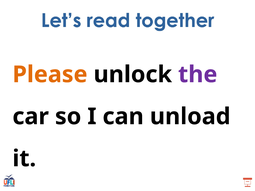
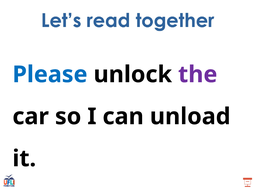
Please colour: orange -> blue
